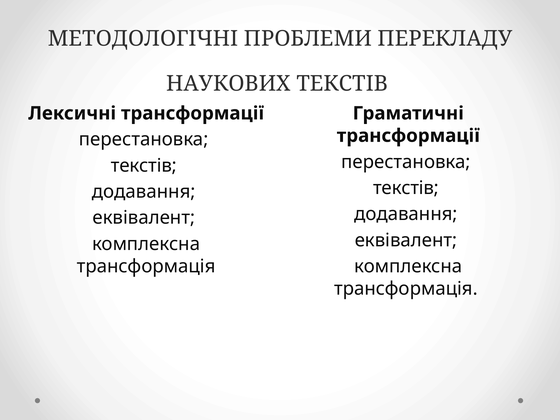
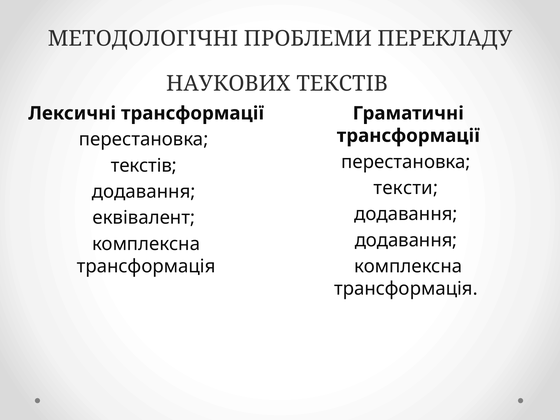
текстів at (406, 188): текстів -> тексти
еквівалент at (406, 240): еквівалент -> додавання
